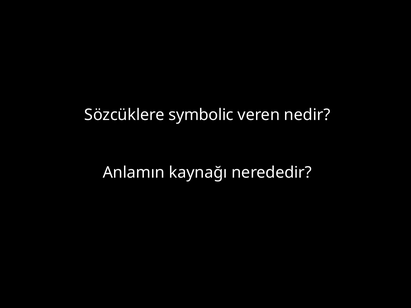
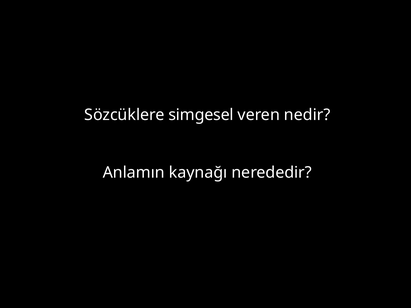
symbolic: symbolic -> simgesel
